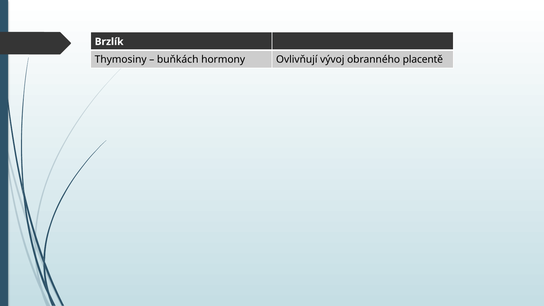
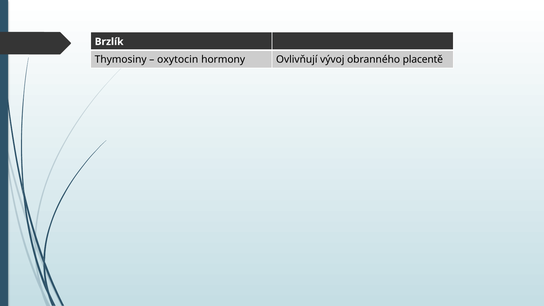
buňkách: buňkách -> oxytocin
